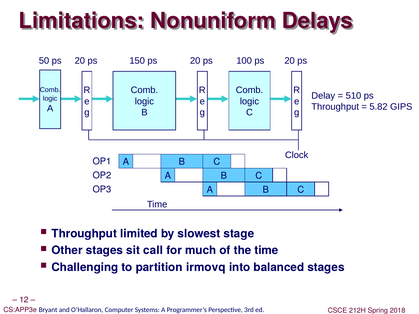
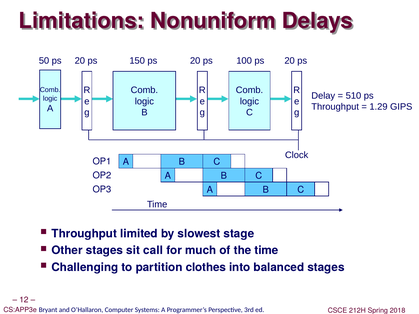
5.82: 5.82 -> 1.29
irmovq: irmovq -> clothes
